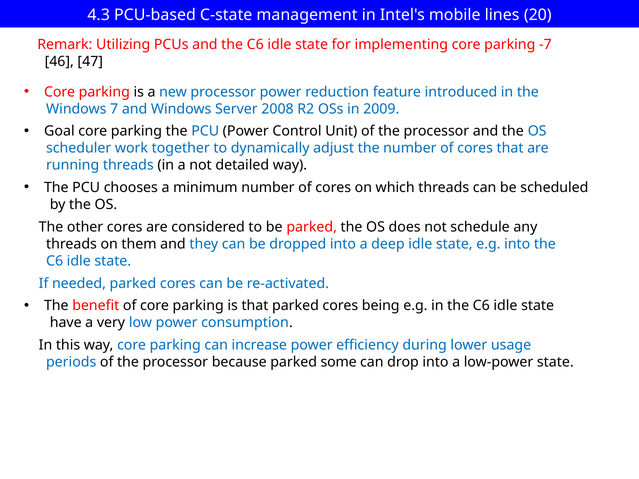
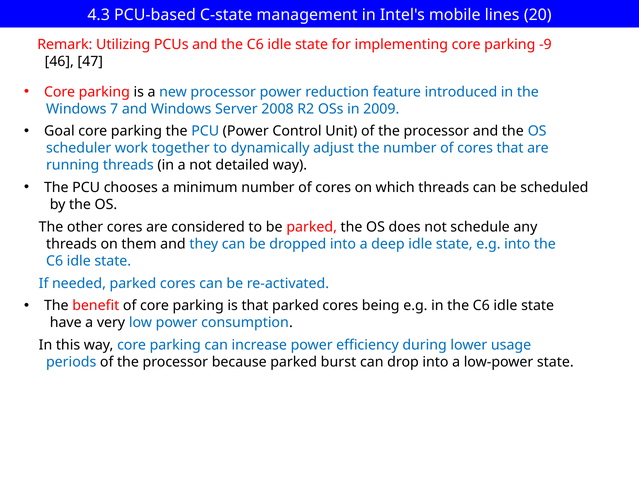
-7: -7 -> -9
some: some -> burst
